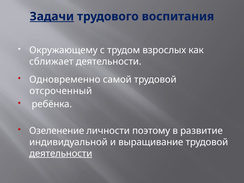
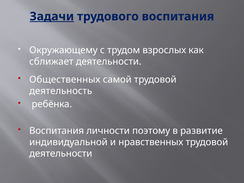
Одновременно: Одновременно -> Общественных
отсроченный: отсроченный -> деятельность
Озеленение at (57, 131): Озеленение -> Воспитания
выращивание: выращивание -> нравственных
деятельности at (61, 153) underline: present -> none
